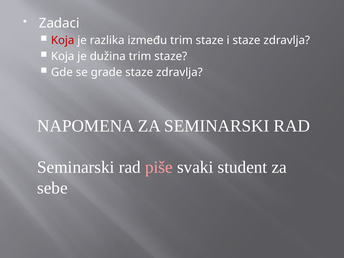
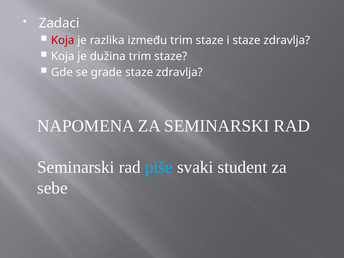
piše colour: pink -> light blue
